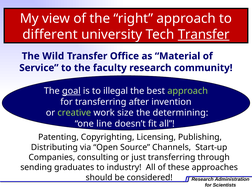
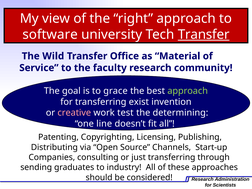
different: different -> software
goal underline: present -> none
illegal: illegal -> grace
after: after -> exist
creative colour: light green -> pink
size: size -> test
